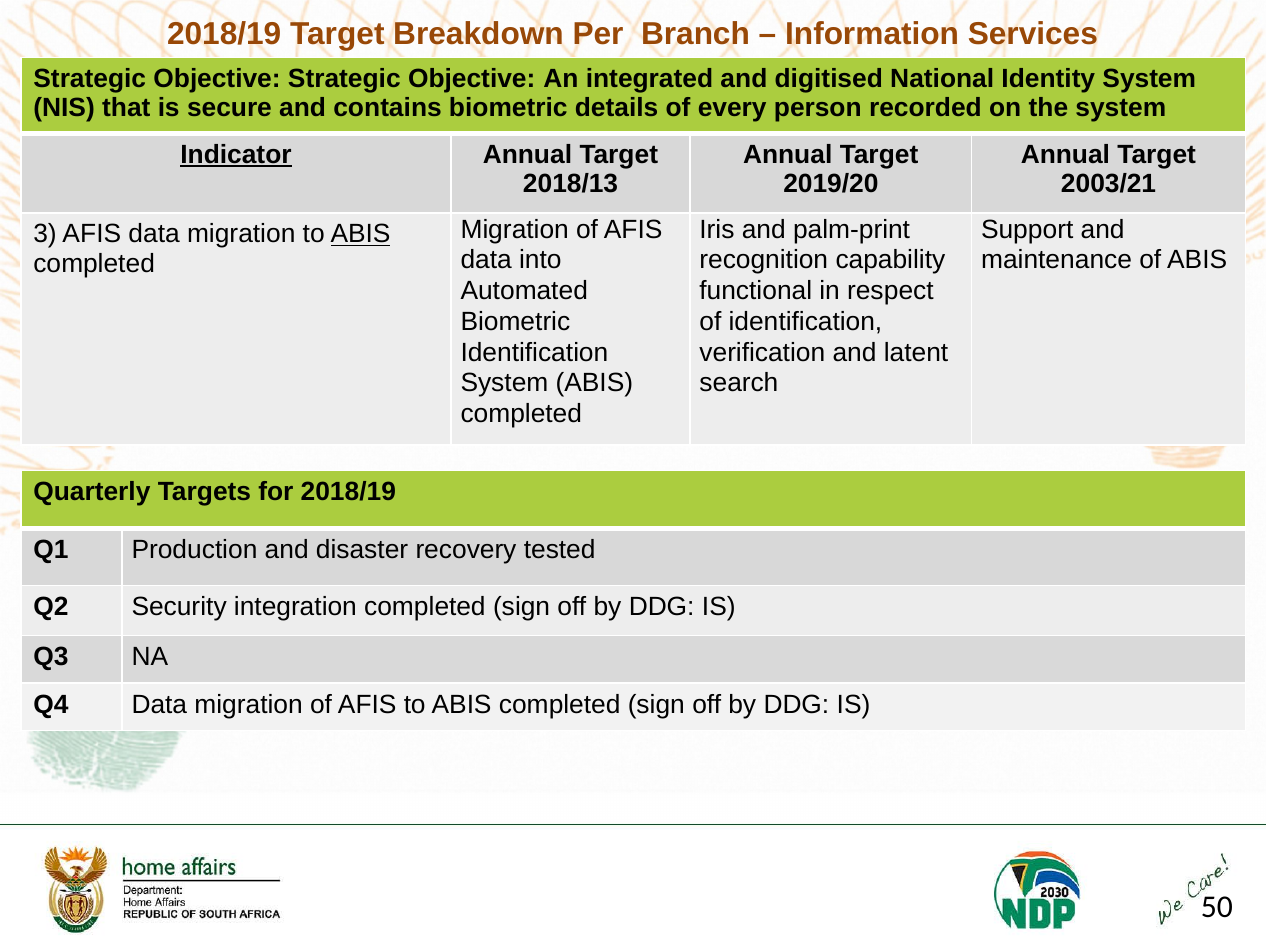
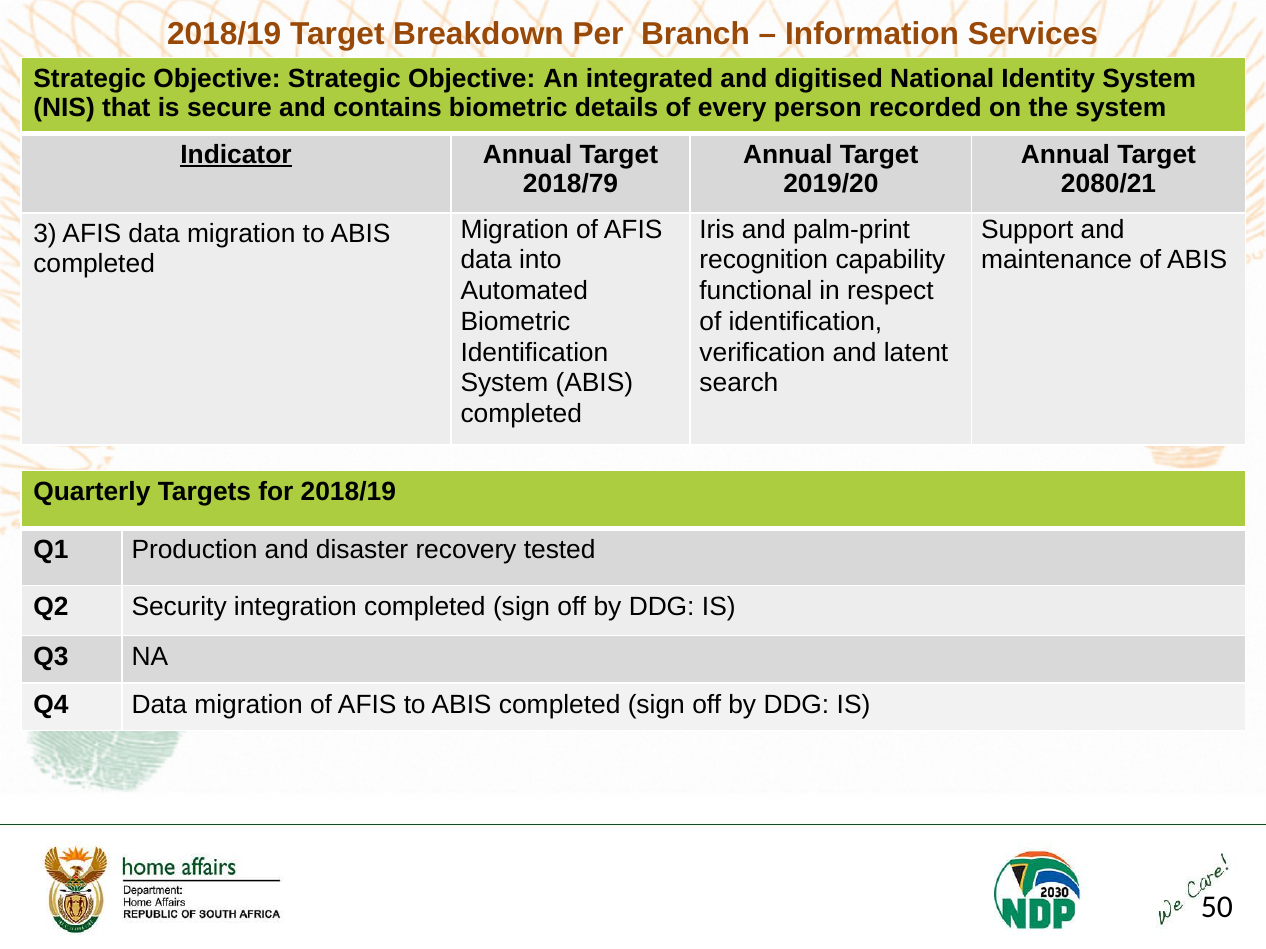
2018/13: 2018/13 -> 2018/79
2003/21: 2003/21 -> 2080/21
ABIS at (360, 234) underline: present -> none
